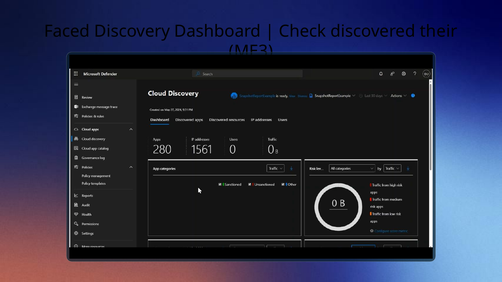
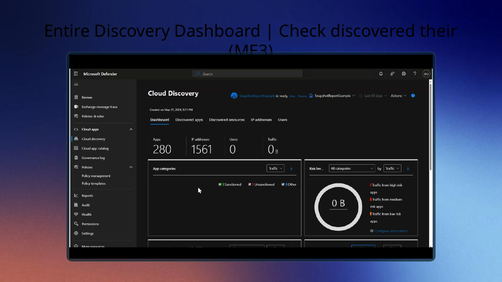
Faced: Faced -> Entire
